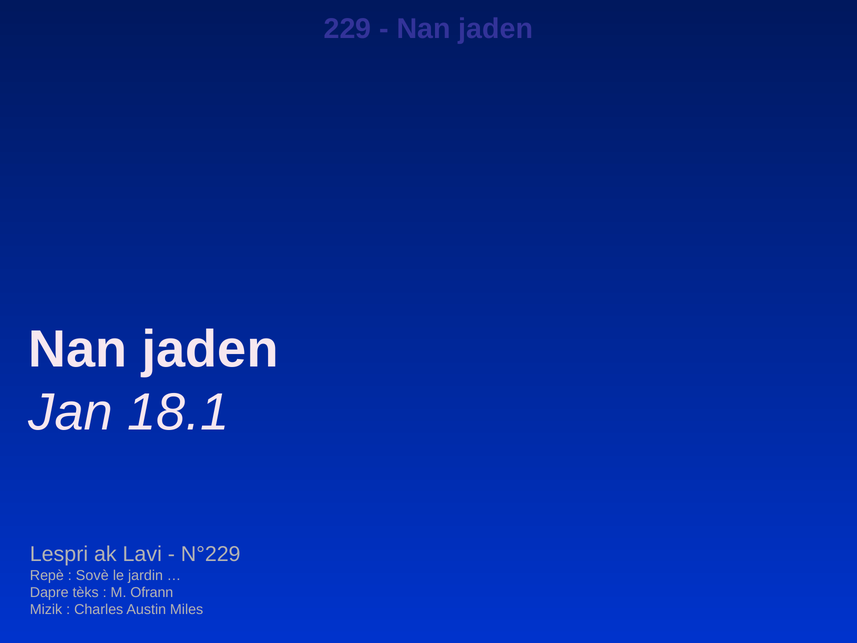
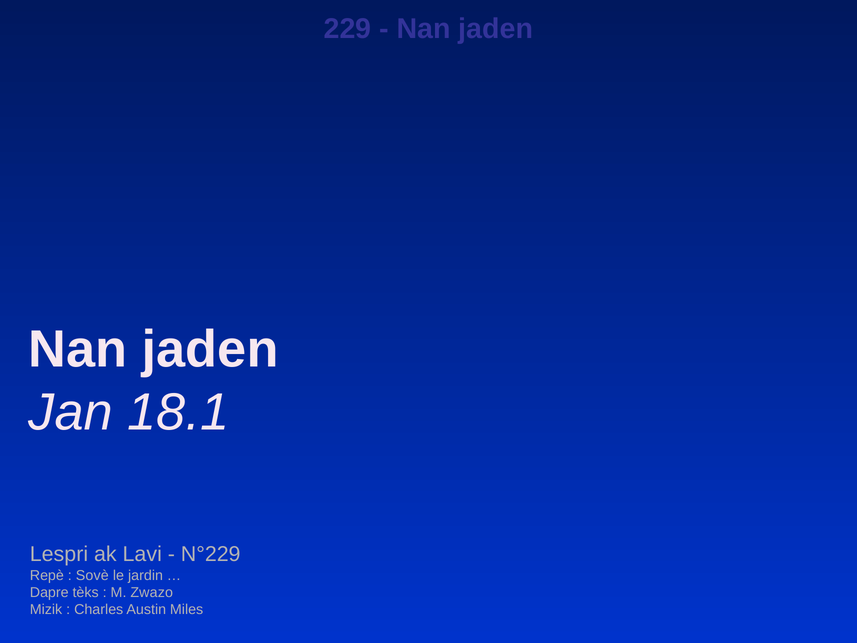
Ofrann: Ofrann -> Zwazo
